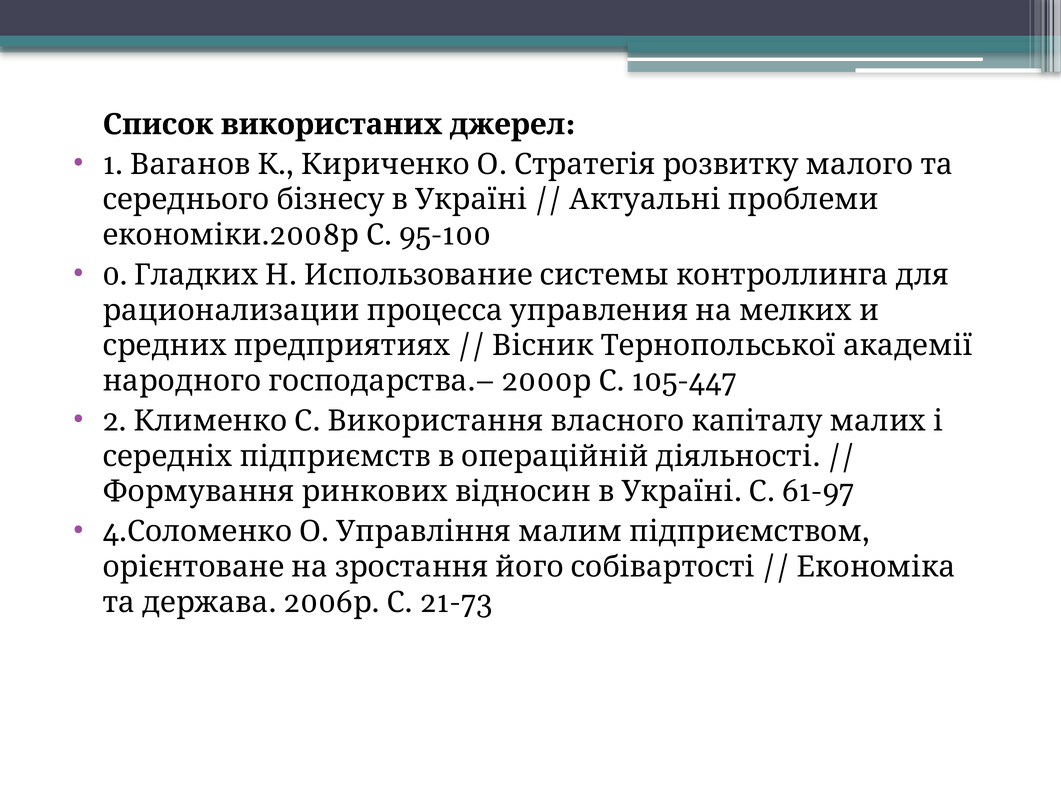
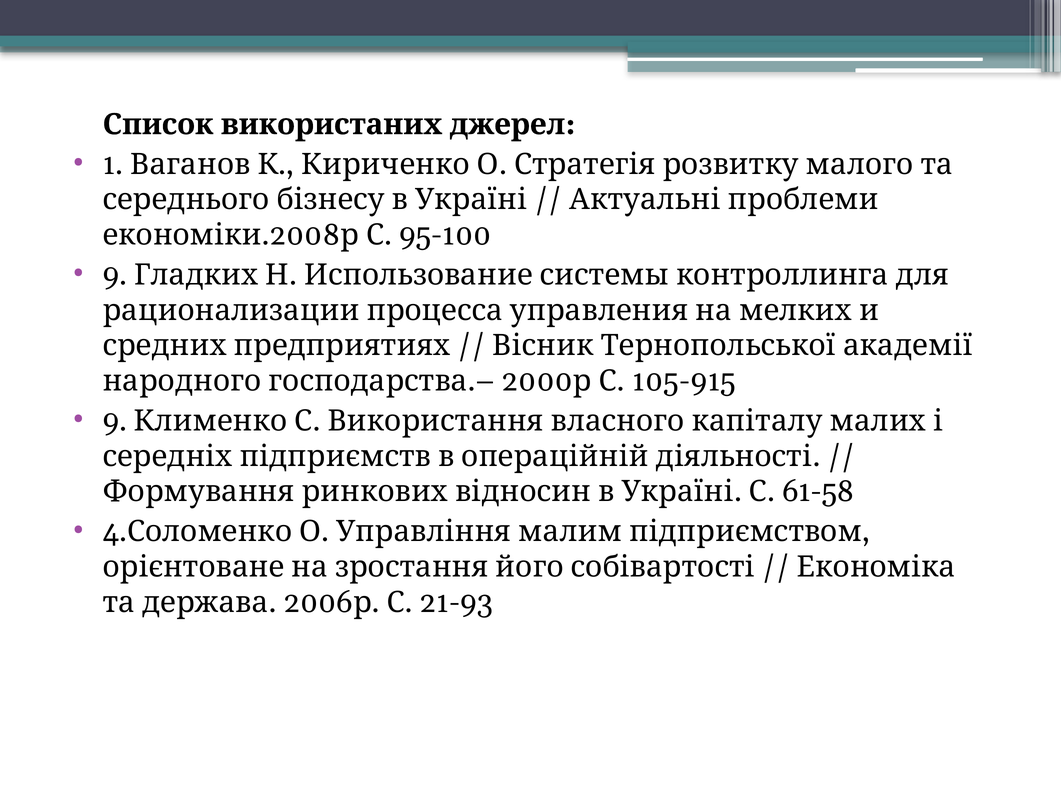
0 at (115, 275): 0 -> 9
105-447: 105-447 -> 105-915
2 at (115, 421): 2 -> 9
61-97: 61-97 -> 61-58
21-73: 21-73 -> 21-93
